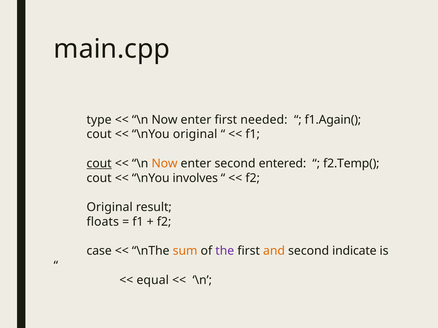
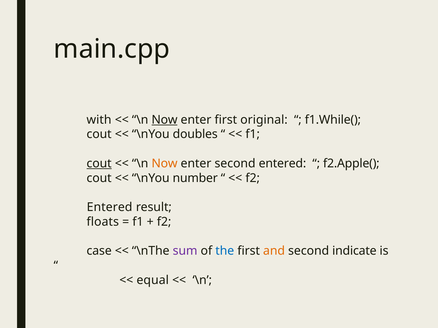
type: type -> with
Now at (165, 120) underline: none -> present
needed: needed -> original
f1.Again(: f1.Again( -> f1.While(
\nYou original: original -> doubles
f2.Temp(: f2.Temp( -> f2.Apple(
involves: involves -> number
Original at (110, 207): Original -> Entered
sum colour: orange -> purple
the colour: purple -> blue
